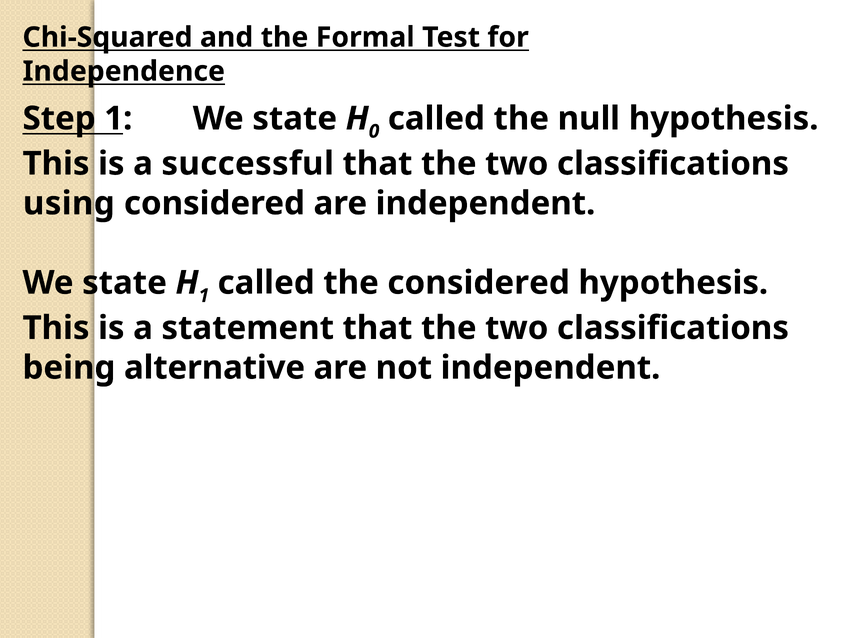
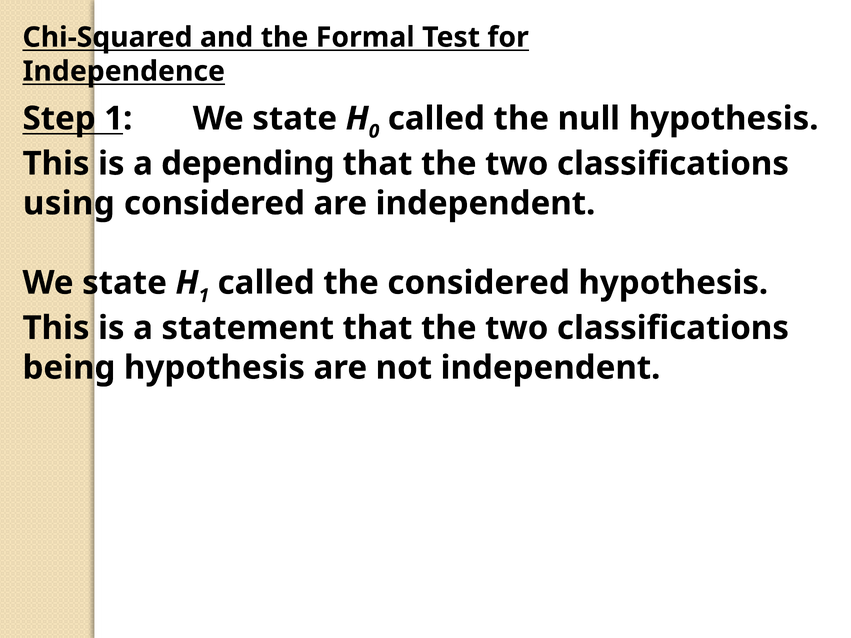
successful: successful -> depending
being alternative: alternative -> hypothesis
